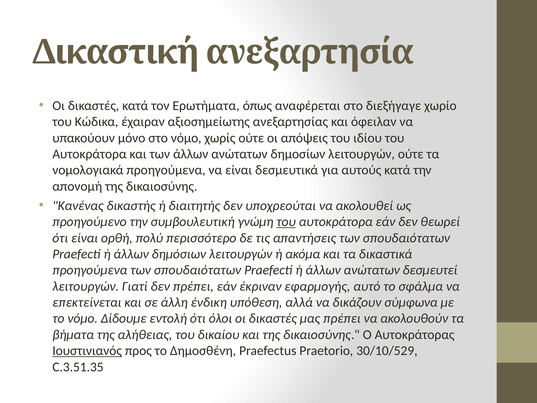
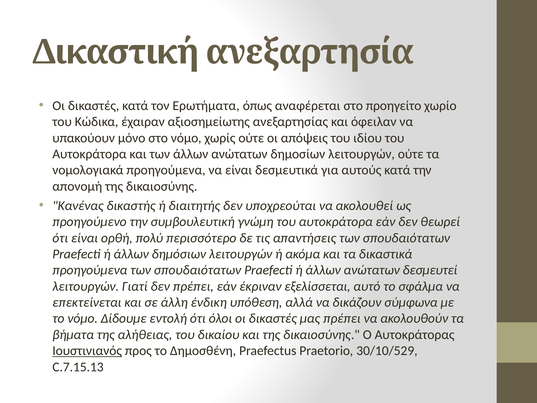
διεξήγαγε: διεξήγαγε -> προηγείτο
του at (286, 222) underline: present -> none
εφαρμογής: εφαρμογής -> εξελίσσεται
C.3.51.35: C.3.51.35 -> C.7.15.13
